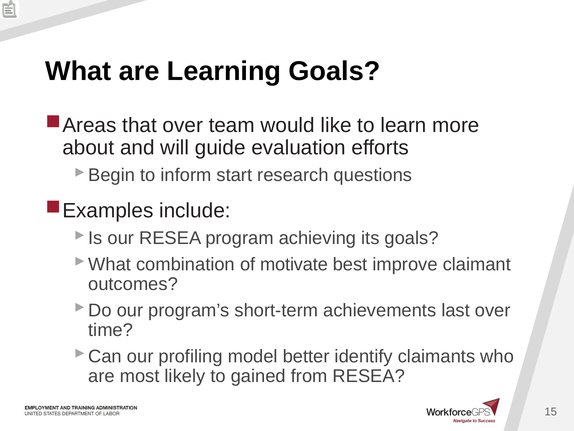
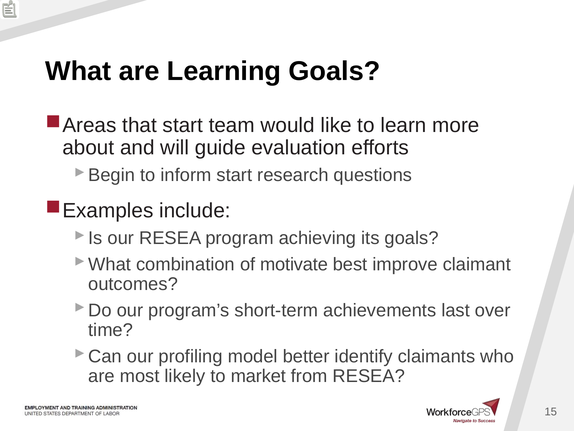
that over: over -> start
gained: gained -> market
